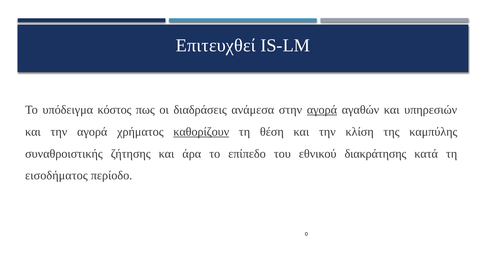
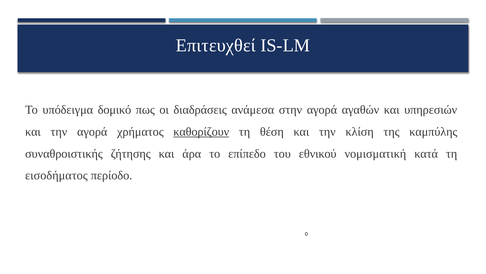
κόστος: κόστος -> δομικό
αγορά at (322, 110) underline: present -> none
διακράτησης: διακράτησης -> νομισματική
